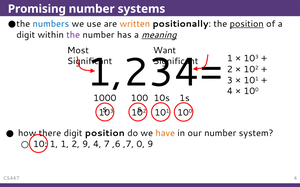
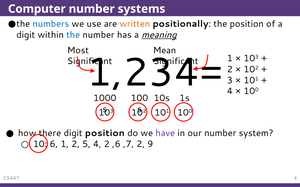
Promising: Promising -> Computer
position at (247, 24) underline: present -> none
the at (73, 35) colour: purple -> blue
Want: Want -> Mean
have colour: orange -> purple
10 1: 1 -> 6
2 9: 9 -> 5
4 7: 7 -> 2
,7 0: 0 -> 2
